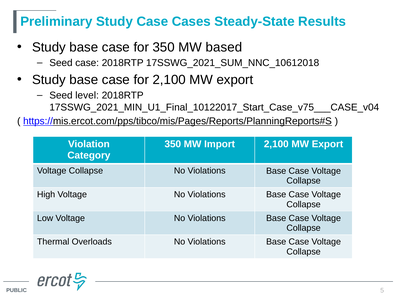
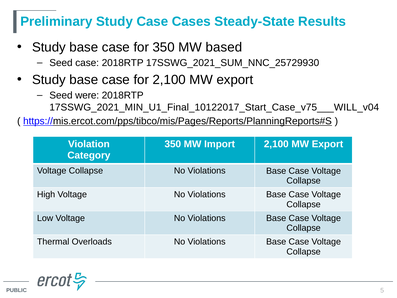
17SSWG_2021_SUM_NNC_10612018: 17SSWG_2021_SUM_NNC_10612018 -> 17SSWG_2021_SUM_NNC_25729930
level: level -> were
17SSWG_2021_MIN_U1_Final_10122017_Start_Case_v75___CASE_v04: 17SSWG_2021_MIN_U1_Final_10122017_Start_Case_v75___CASE_v04 -> 17SSWG_2021_MIN_U1_Final_10122017_Start_Case_v75___WILL_v04
